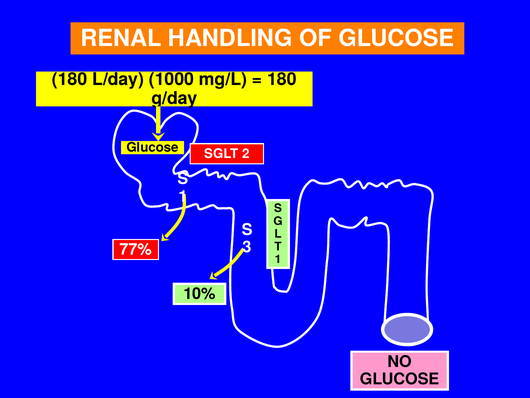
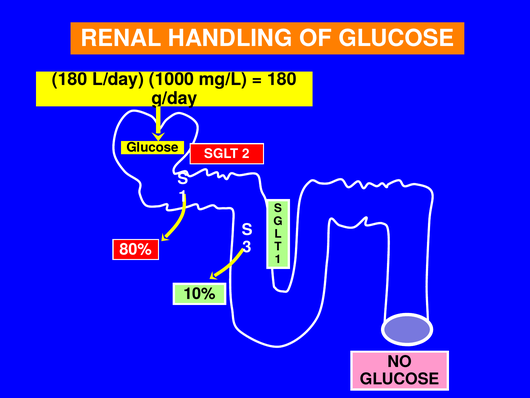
77%: 77% -> 80%
